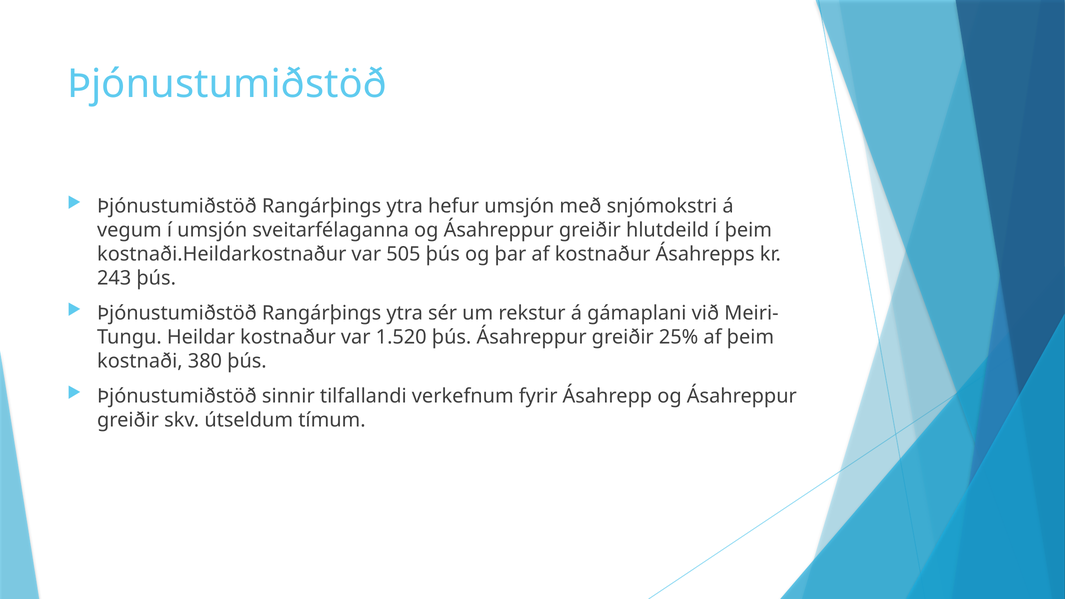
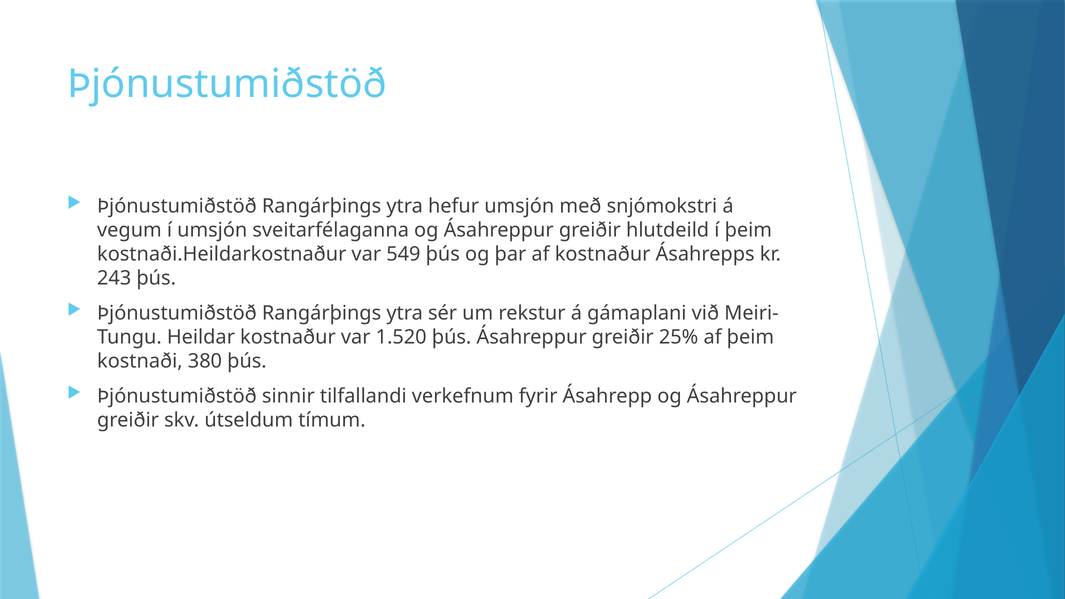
505: 505 -> 549
